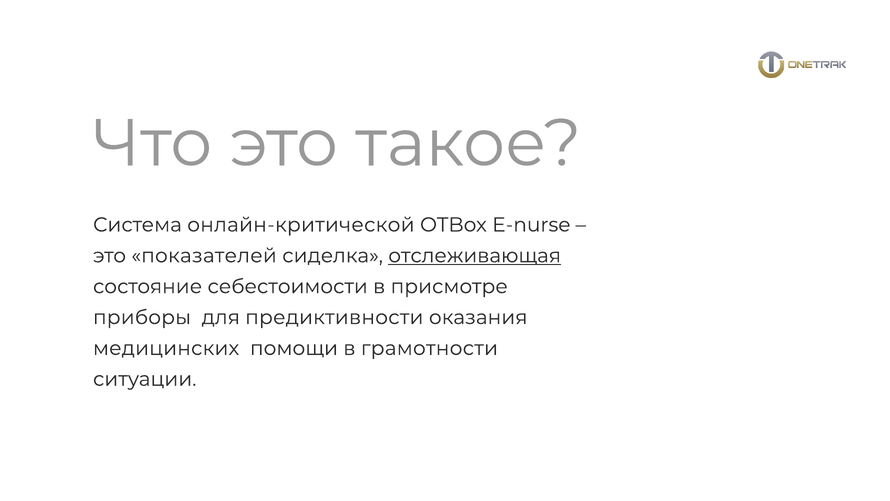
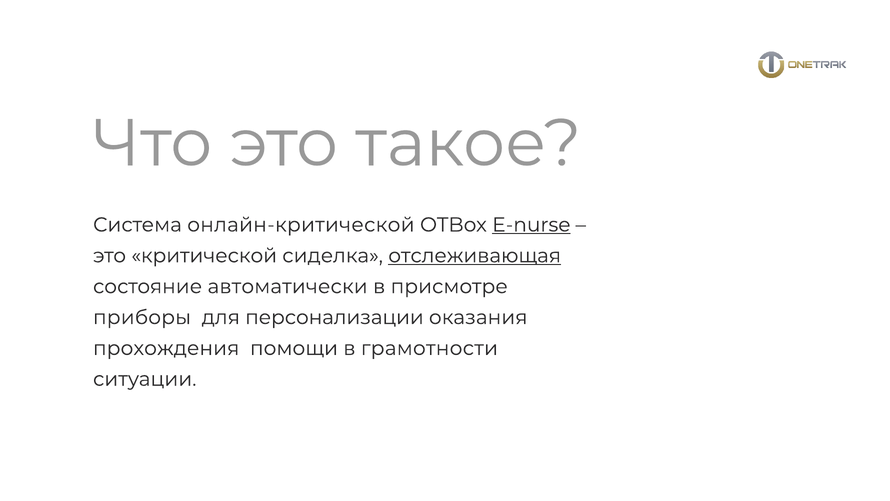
E-nurse underline: none -> present
показателей: показателей -> критической
себестоимости: себестоимости -> автоматически
предиктивности: предиктивности -> персонализации
медицинских: медицинских -> прохождения
